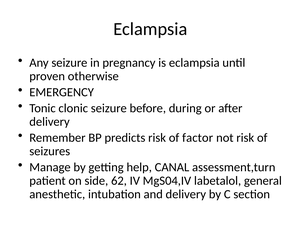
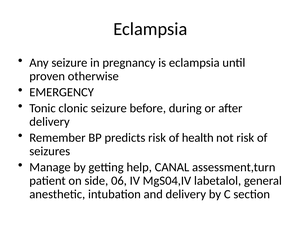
factor: factor -> health
62: 62 -> 06
